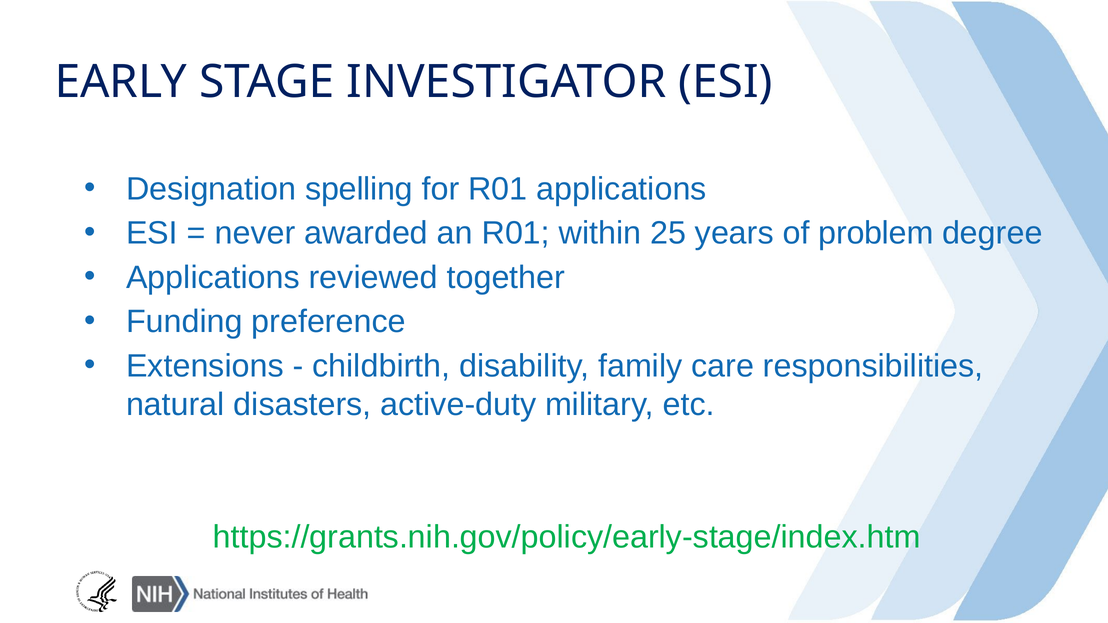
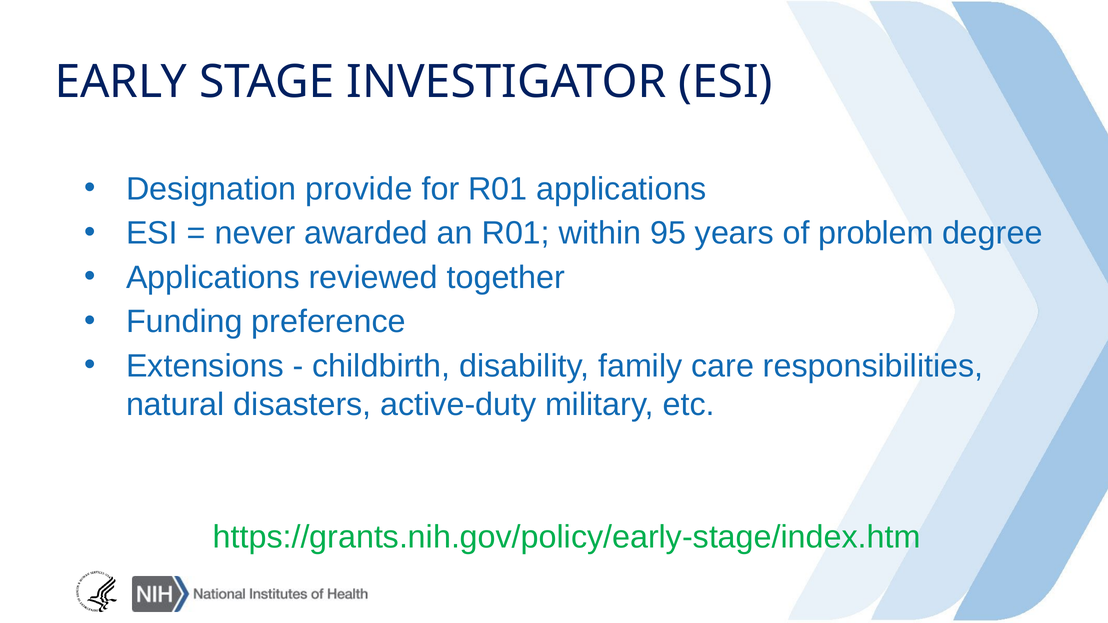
spelling: spelling -> provide
25: 25 -> 95
